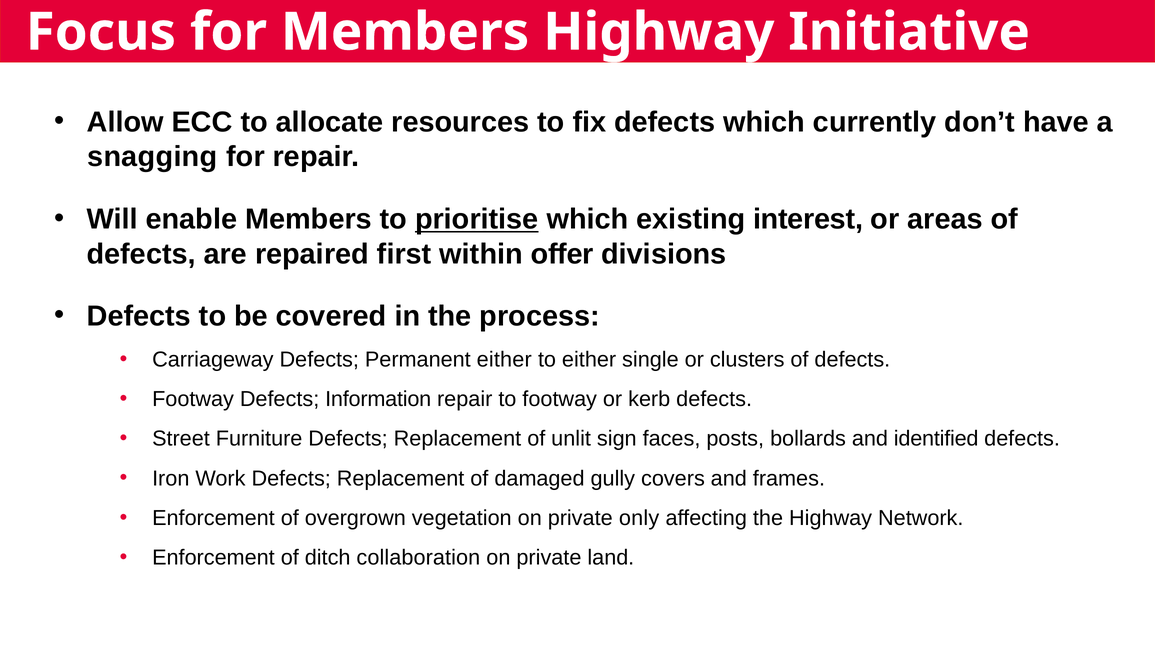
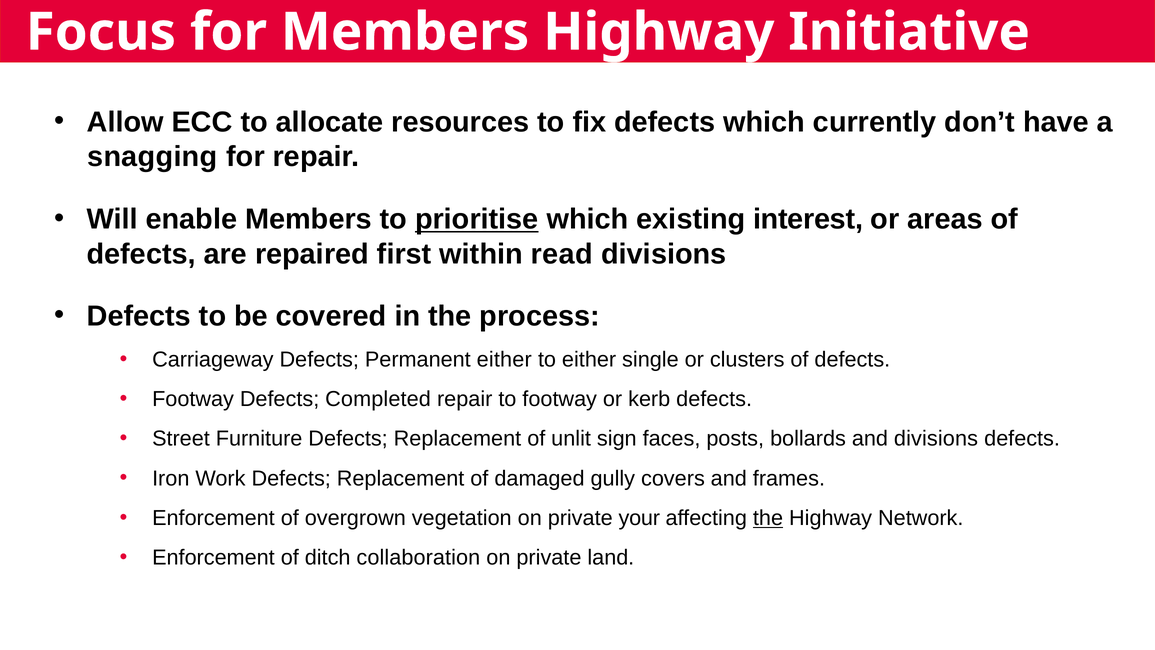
offer: offer -> read
Information: Information -> Completed
and identified: identified -> divisions
only: only -> your
the at (768, 518) underline: none -> present
